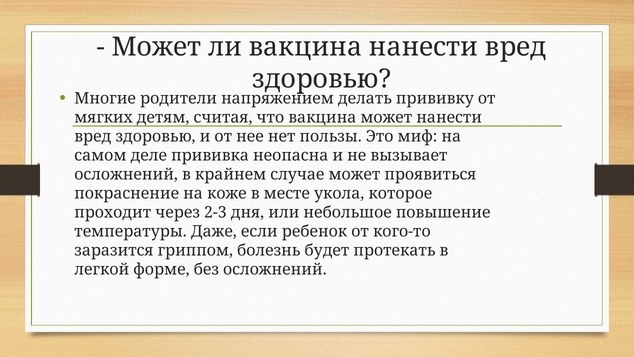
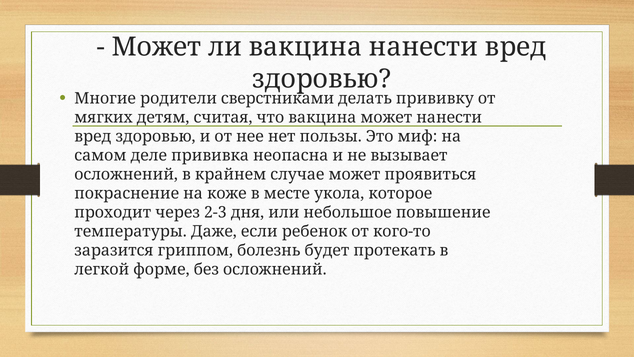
напряжением: напряжением -> сверстниками
